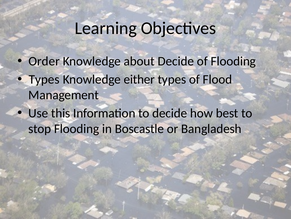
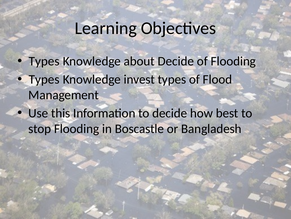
Order at (44, 61): Order -> Types
either: either -> invest
